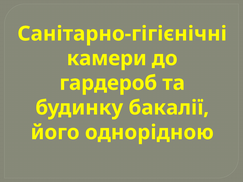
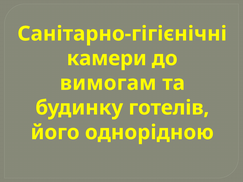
гардероб: гардероб -> вимогам
бакалії: бакалії -> готелів
